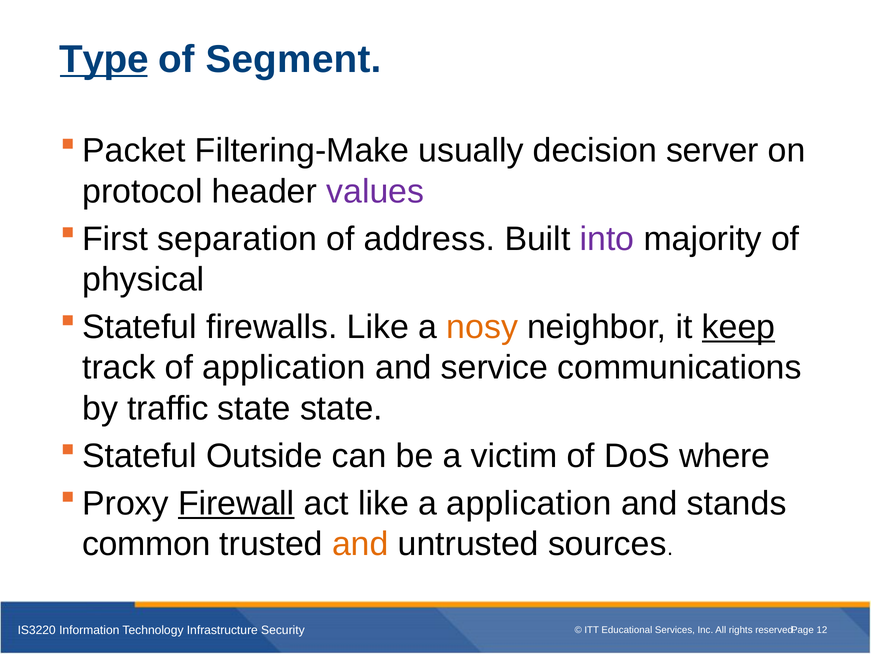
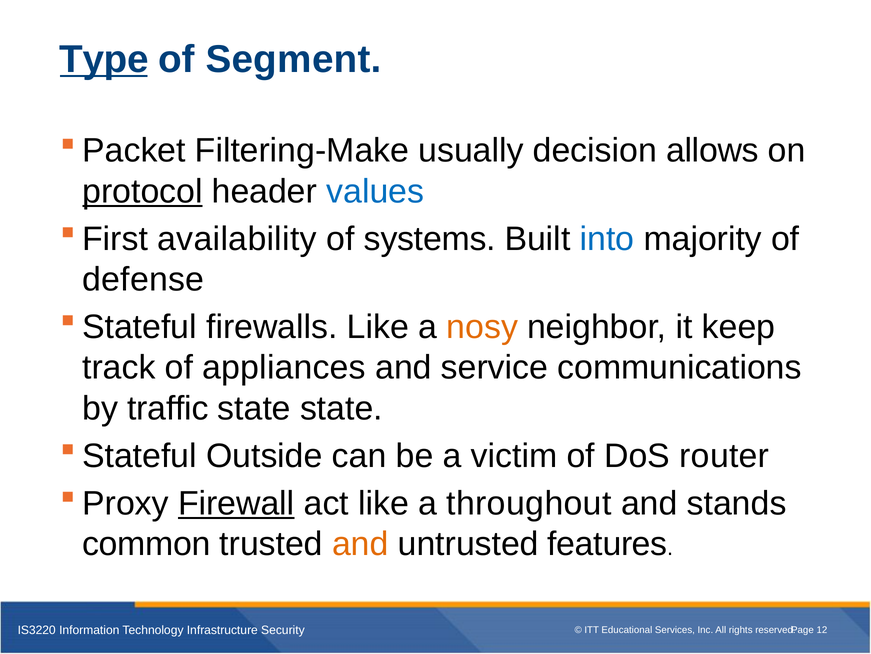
server: server -> allows
protocol underline: none -> present
values colour: purple -> blue
separation: separation -> availability
address: address -> systems
into colour: purple -> blue
physical: physical -> defense
keep underline: present -> none
of application: application -> appliances
where: where -> router
a application: application -> throughout
sources: sources -> features
